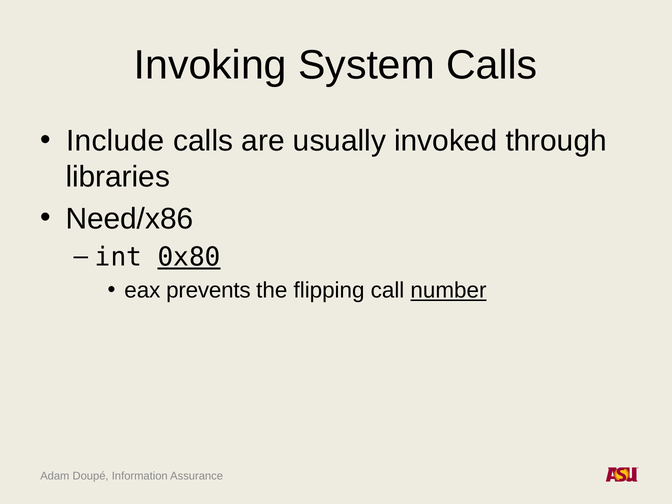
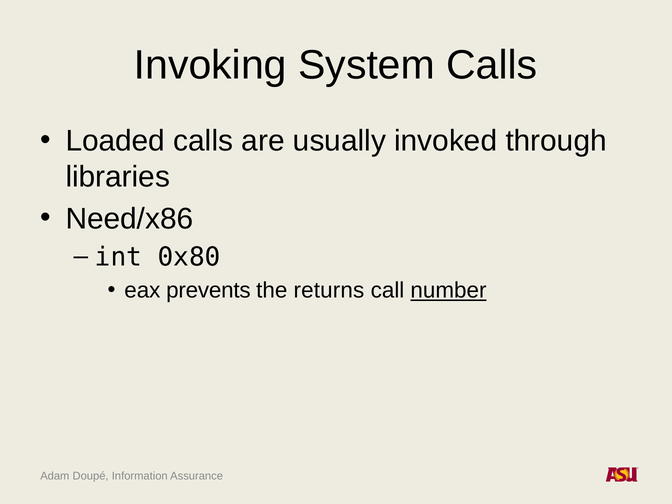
Include: Include -> Loaded
0x80 underline: present -> none
flipping: flipping -> returns
